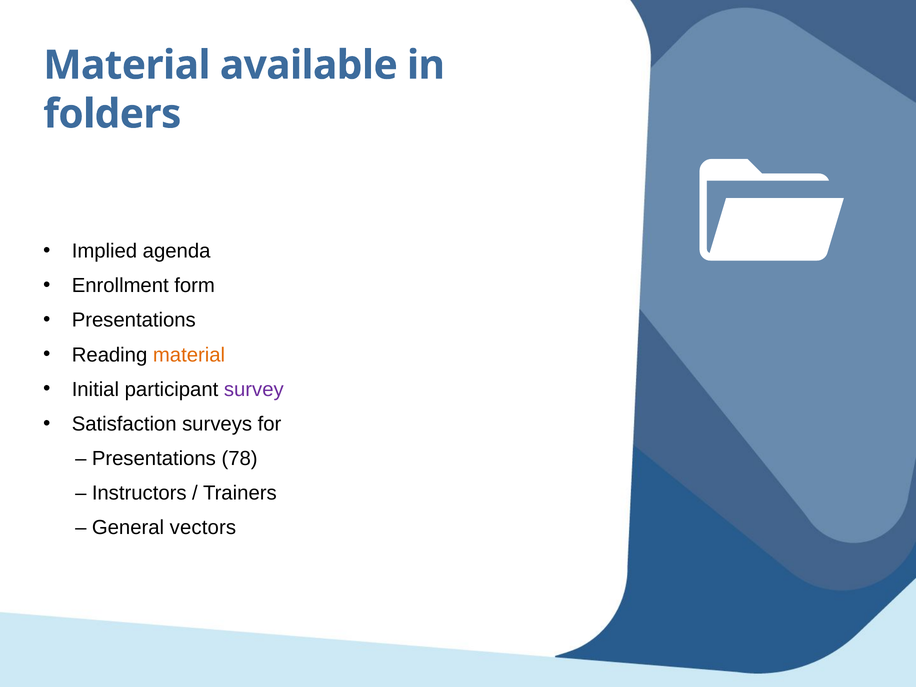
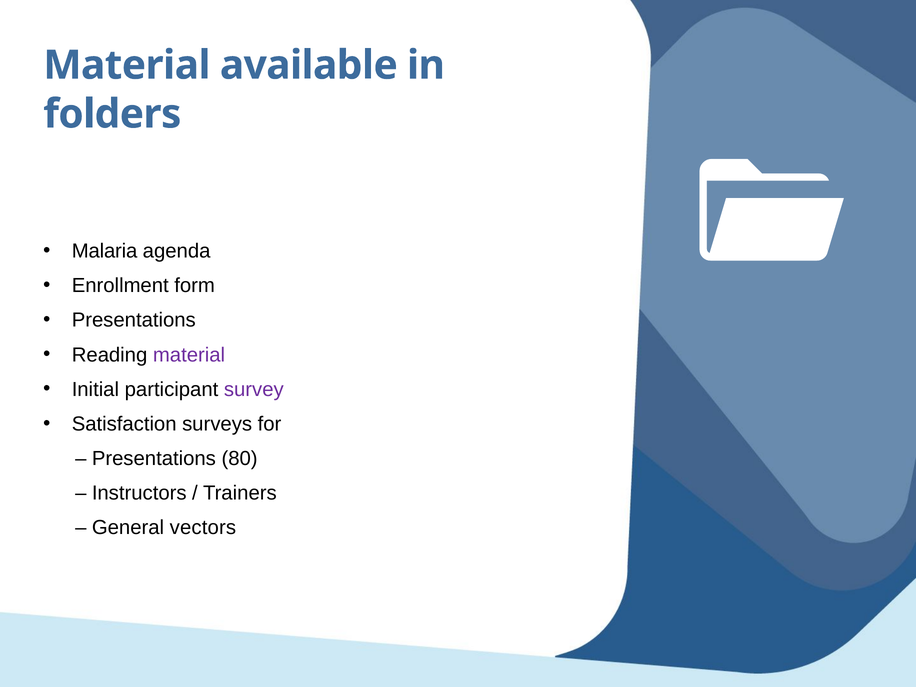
Implied: Implied -> Malaria
material at (189, 355) colour: orange -> purple
78: 78 -> 80
